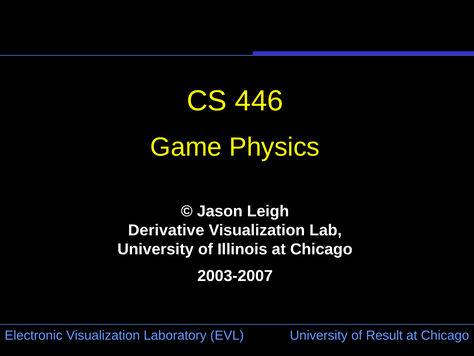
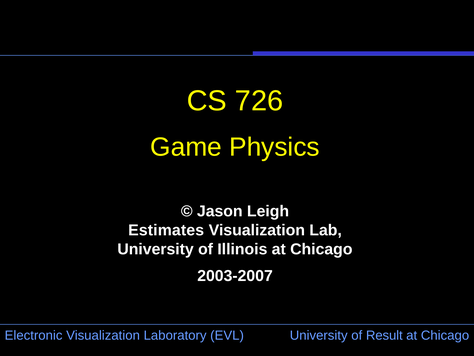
446: 446 -> 726
Derivative: Derivative -> Estimates
